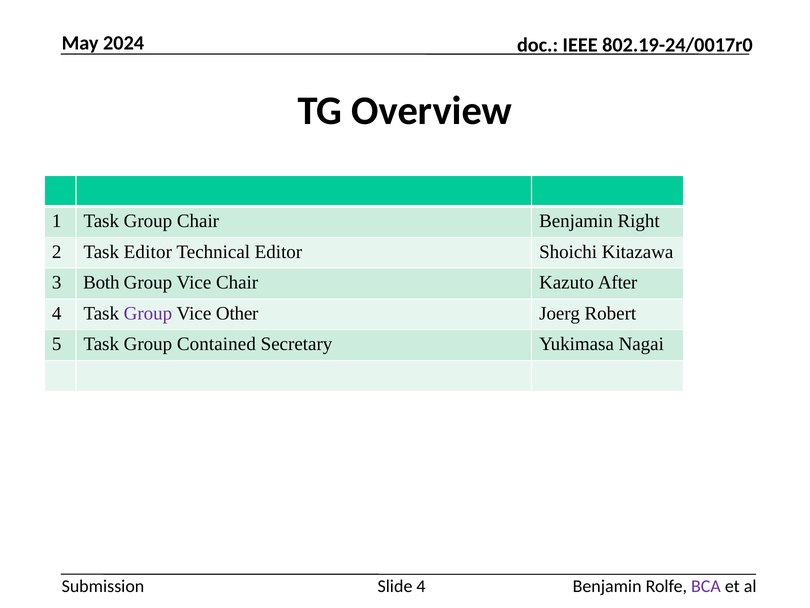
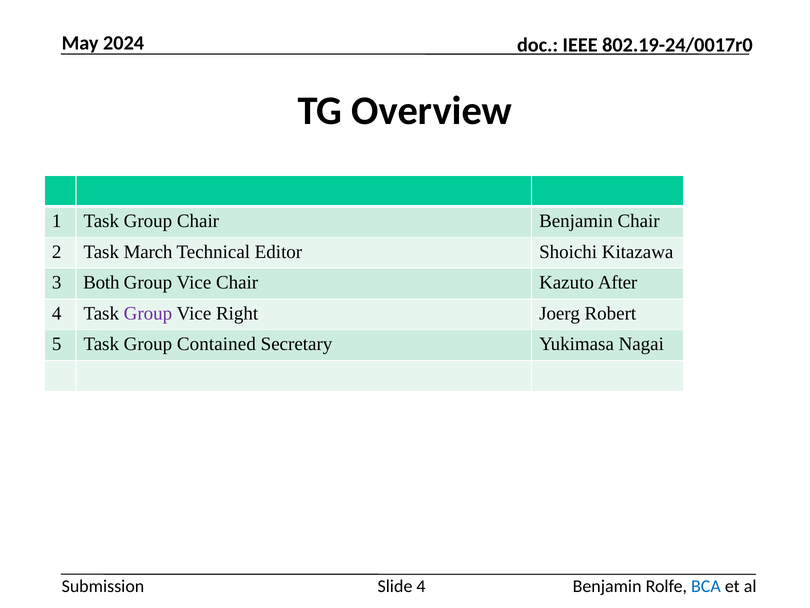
Benjamin Right: Right -> Chair
Task Editor: Editor -> March
Other: Other -> Right
BCA colour: purple -> blue
